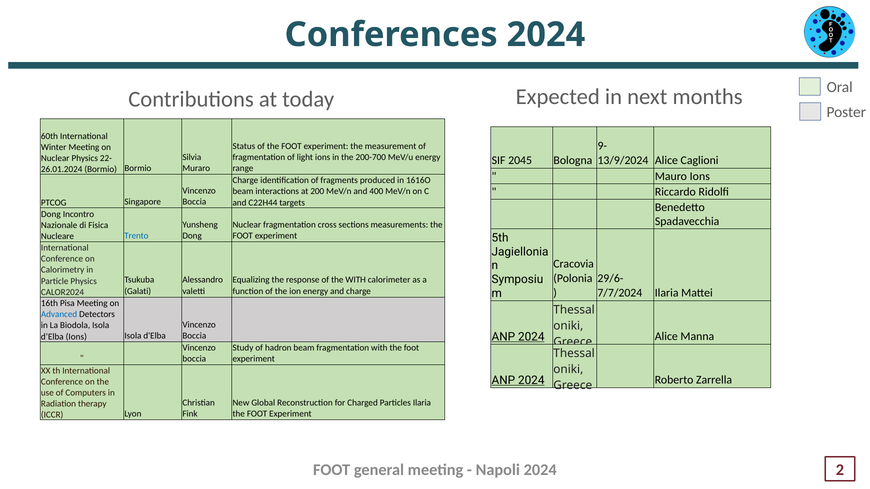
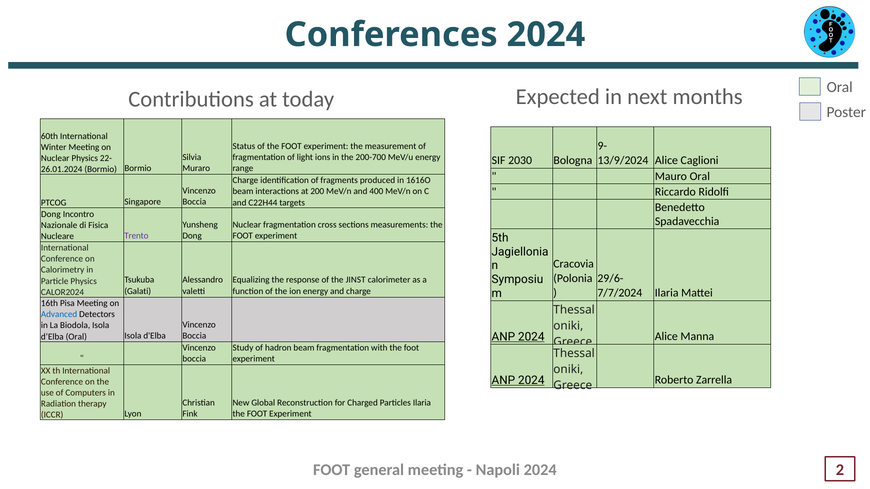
2045: 2045 -> 2030
Mauro Ions: Ions -> Oral
Trento colour: blue -> purple
the WITH: WITH -> JINST
d’Elba Ions: Ions -> Oral
